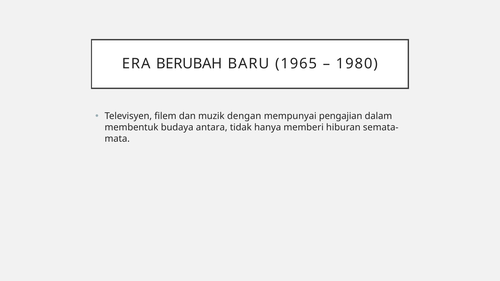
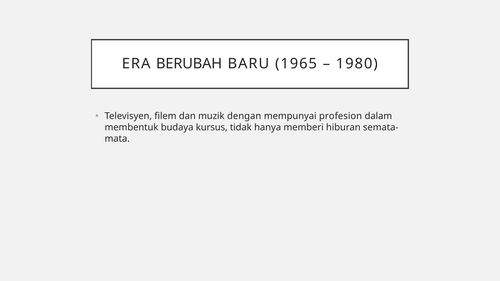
pengajian: pengajian -> profesion
antara: antara -> kursus
